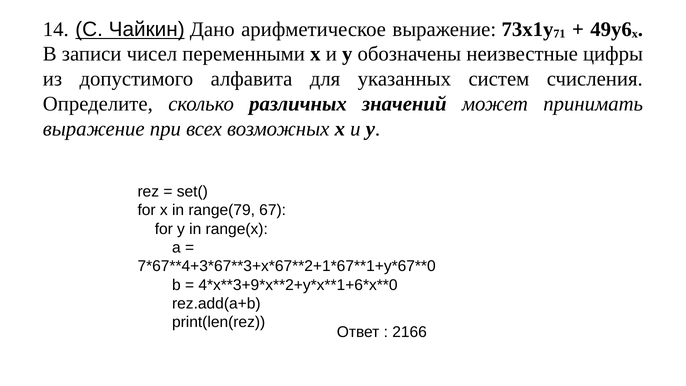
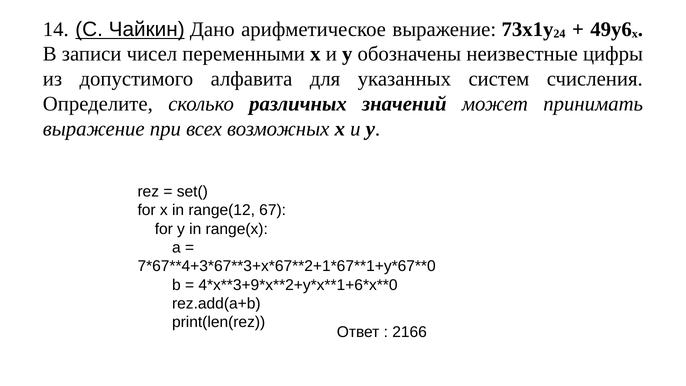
71: 71 -> 24
range(79: range(79 -> range(12
